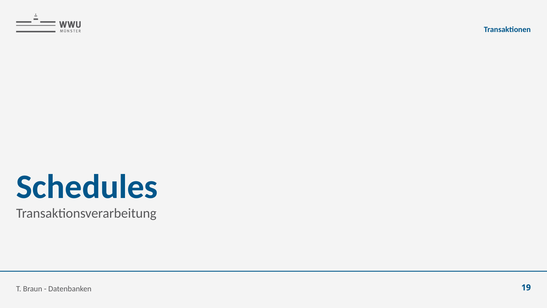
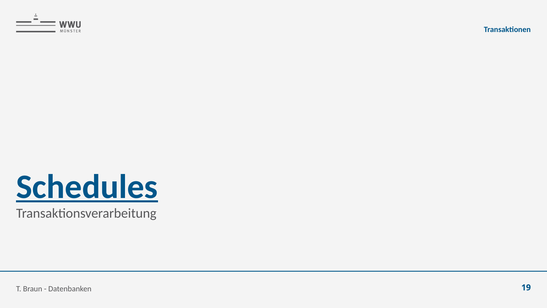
Schedules underline: none -> present
